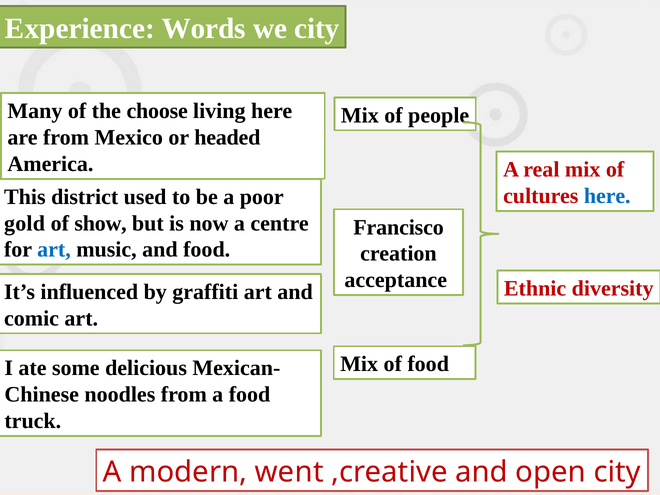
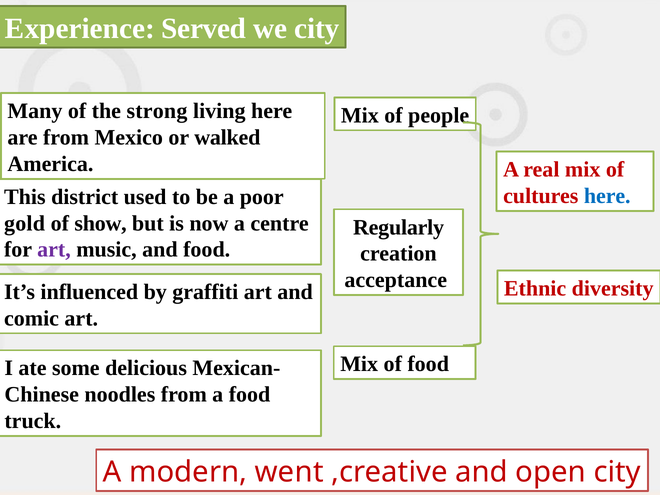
Words: Words -> Served
choose: choose -> strong
headed: headed -> walked
Francisco: Francisco -> Regularly
art at (54, 250) colour: blue -> purple
